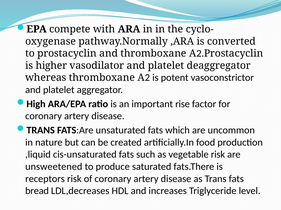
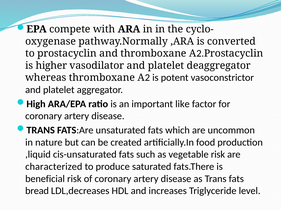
rise: rise -> like
unsweetened: unsweetened -> characterized
receptors: receptors -> beneficial
